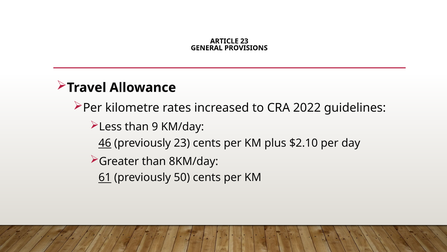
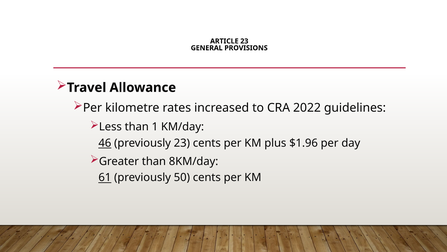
9: 9 -> 1
$2.10: $2.10 -> $1.96
